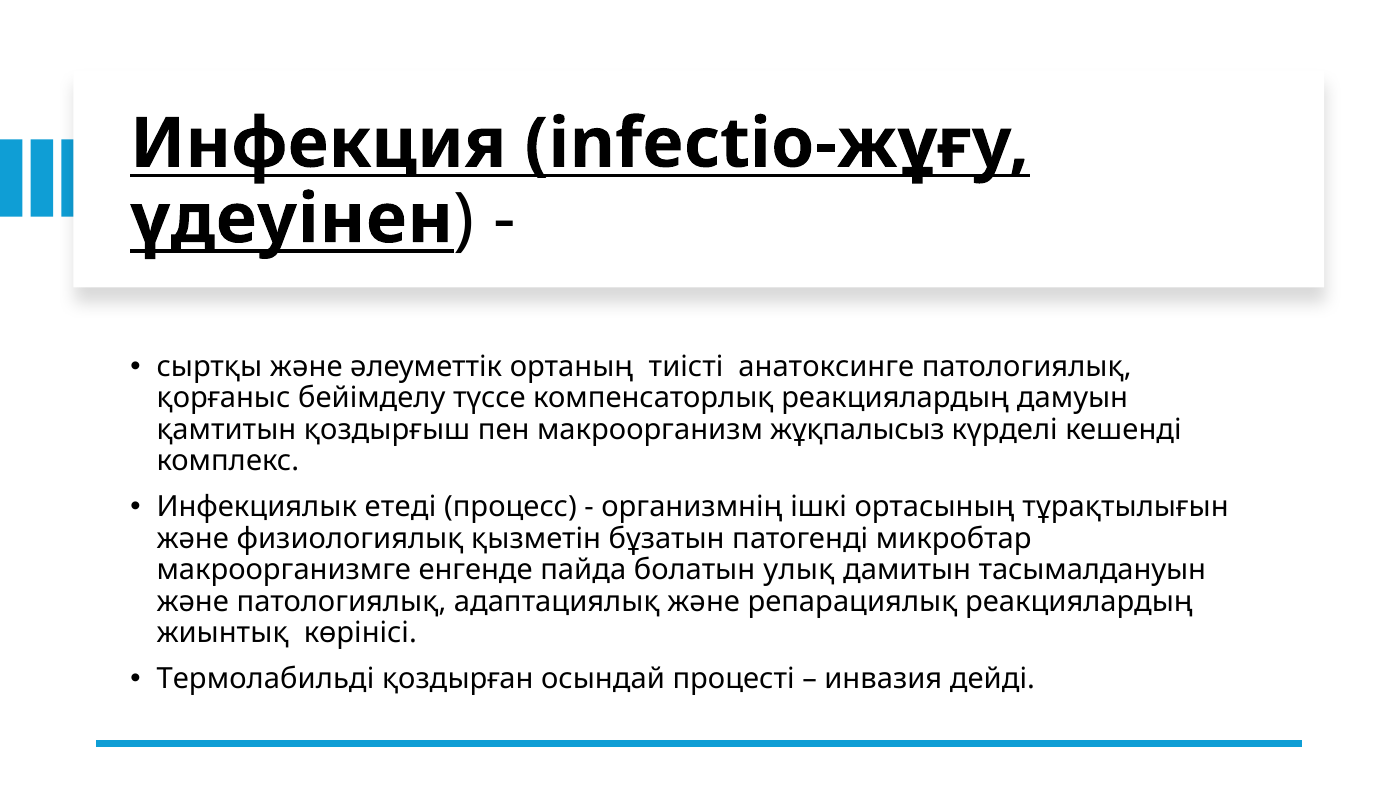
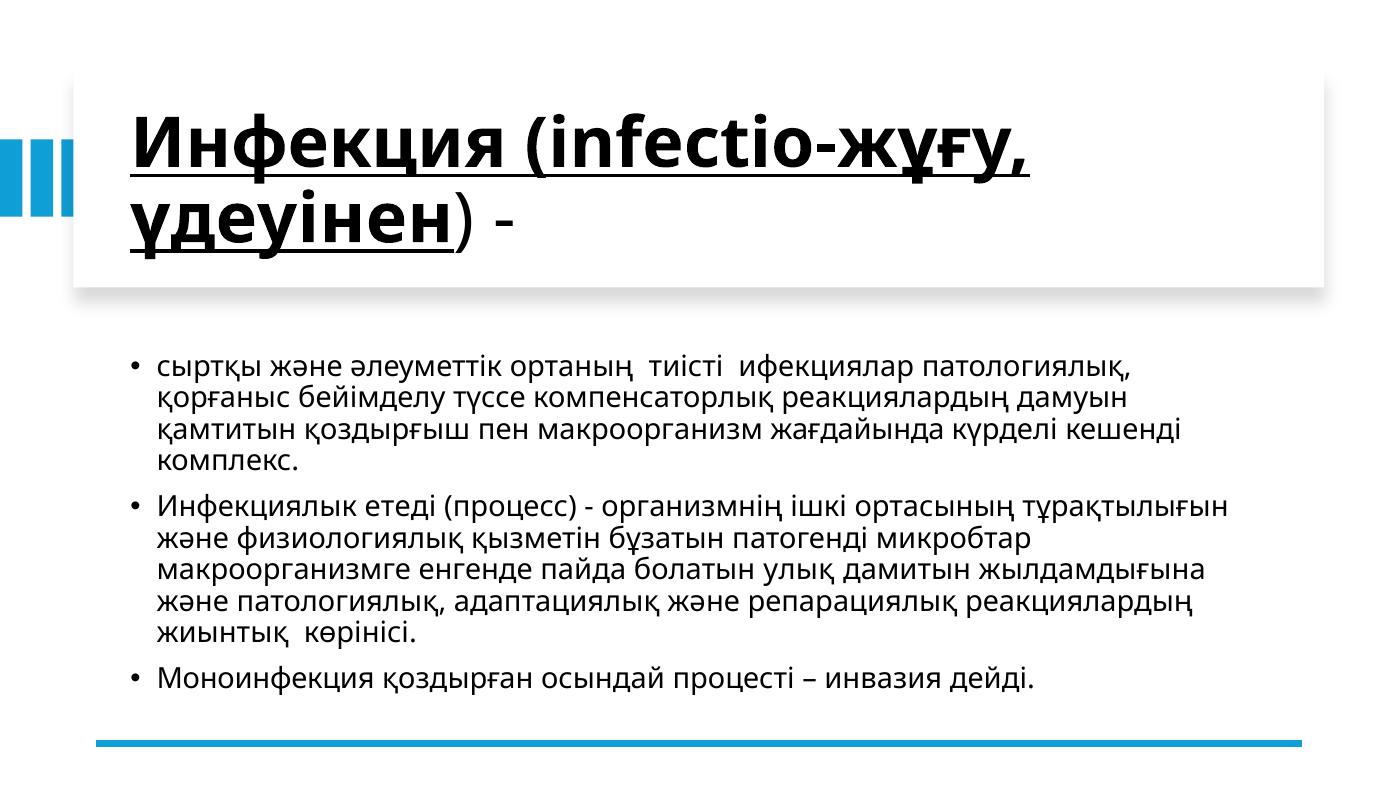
анатоксинге: анатоксинге -> ифекциялар
жұқпалысыз: жұқпалысыз -> жағдайында
тасымалдануын: тасымалдануын -> жылдамдығына
Термолабильді: Термолабильді -> Моноинфекция
